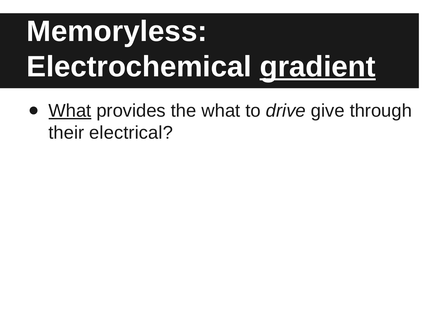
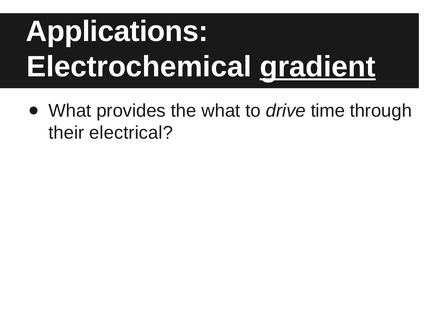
Memoryless: Memoryless -> Applications
What at (70, 111) underline: present -> none
give: give -> time
